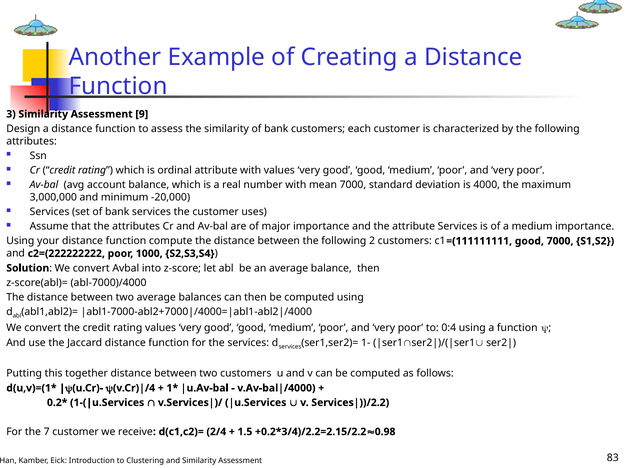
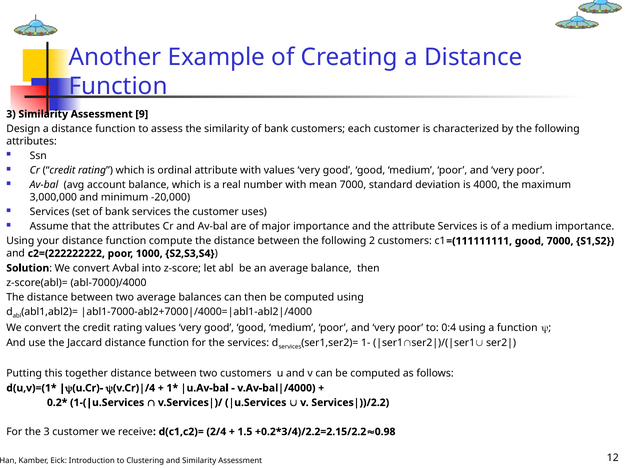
the 7: 7 -> 3
83: 83 -> 12
